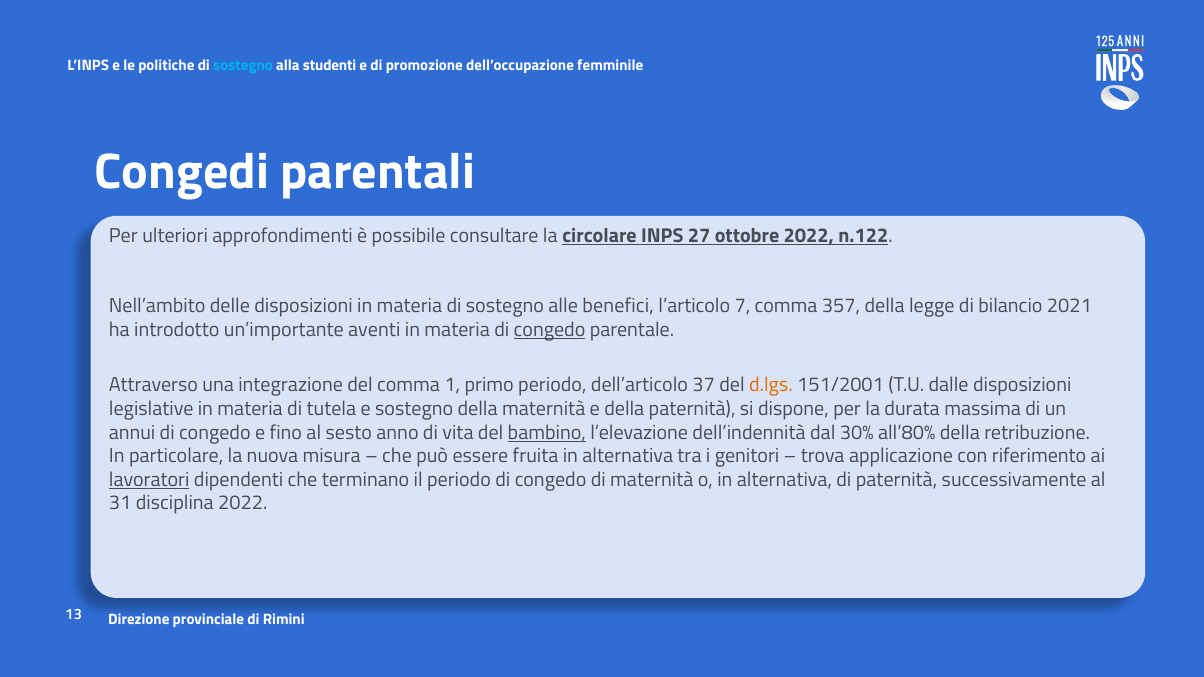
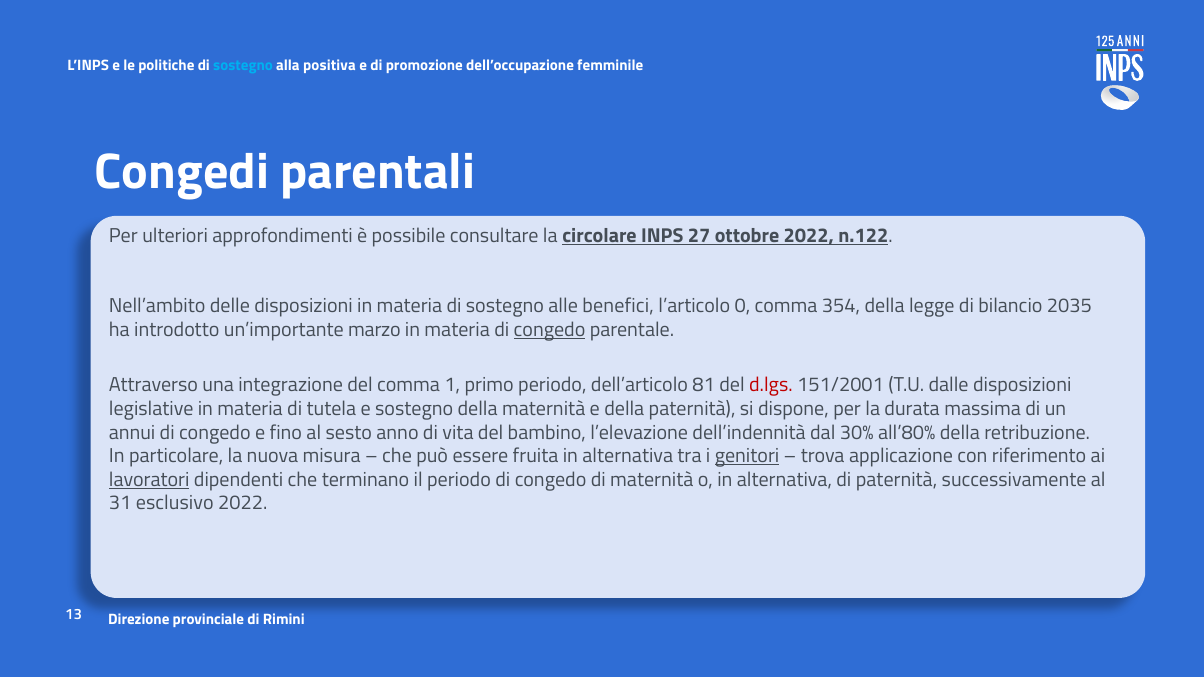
studenti: studenti -> positiva
7: 7 -> 0
357: 357 -> 354
2021: 2021 -> 2035
aventi: aventi -> marzo
37: 37 -> 81
d.lgs colour: orange -> red
bambino underline: present -> none
genitori underline: none -> present
disciplina: disciplina -> esclusivo
